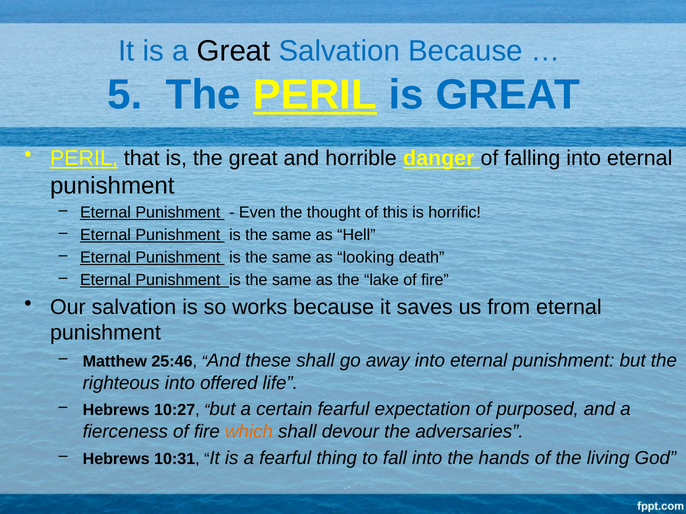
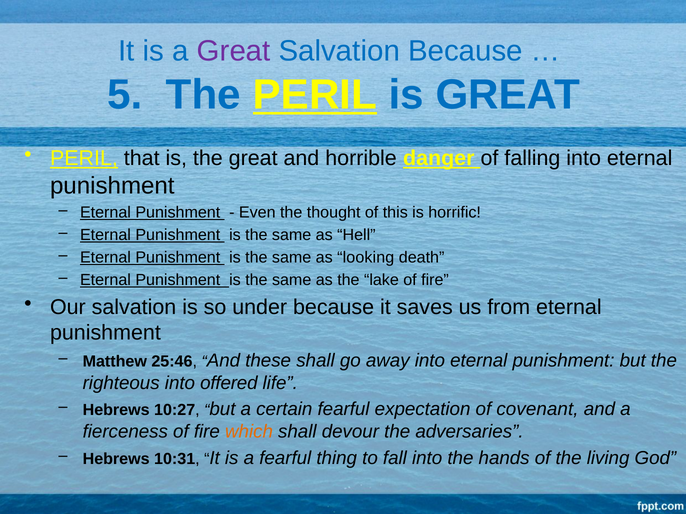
Great at (234, 51) colour: black -> purple
works: works -> under
purposed: purposed -> covenant
